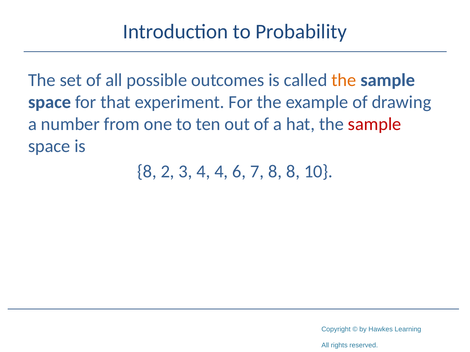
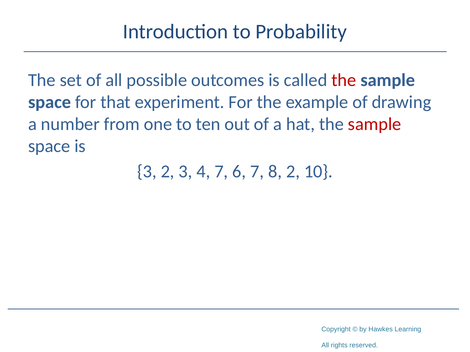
the at (344, 80) colour: orange -> red
8 at (147, 172): 8 -> 3
4 4: 4 -> 7
8 8: 8 -> 2
